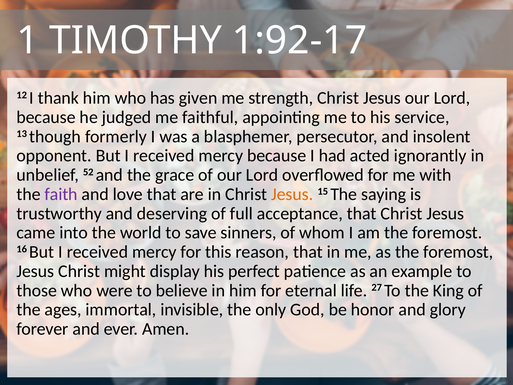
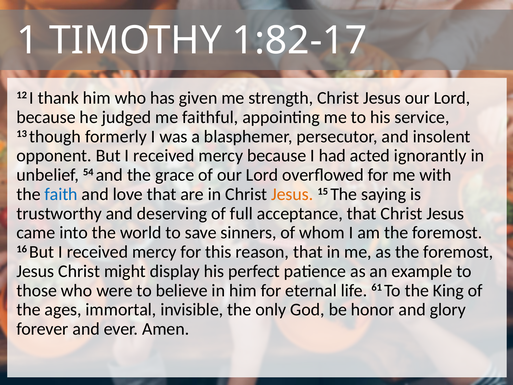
1:92-17: 1:92-17 -> 1:82-17
52: 52 -> 54
faith colour: purple -> blue
27: 27 -> 61
